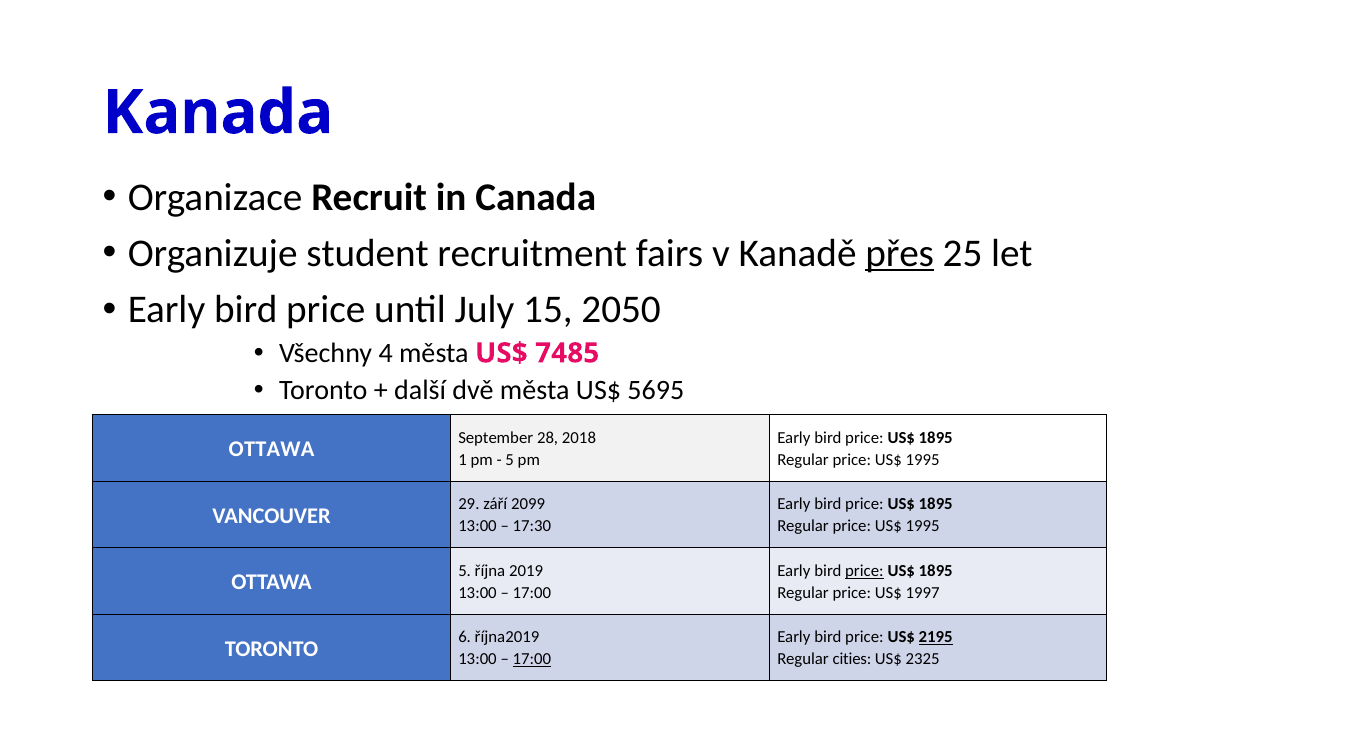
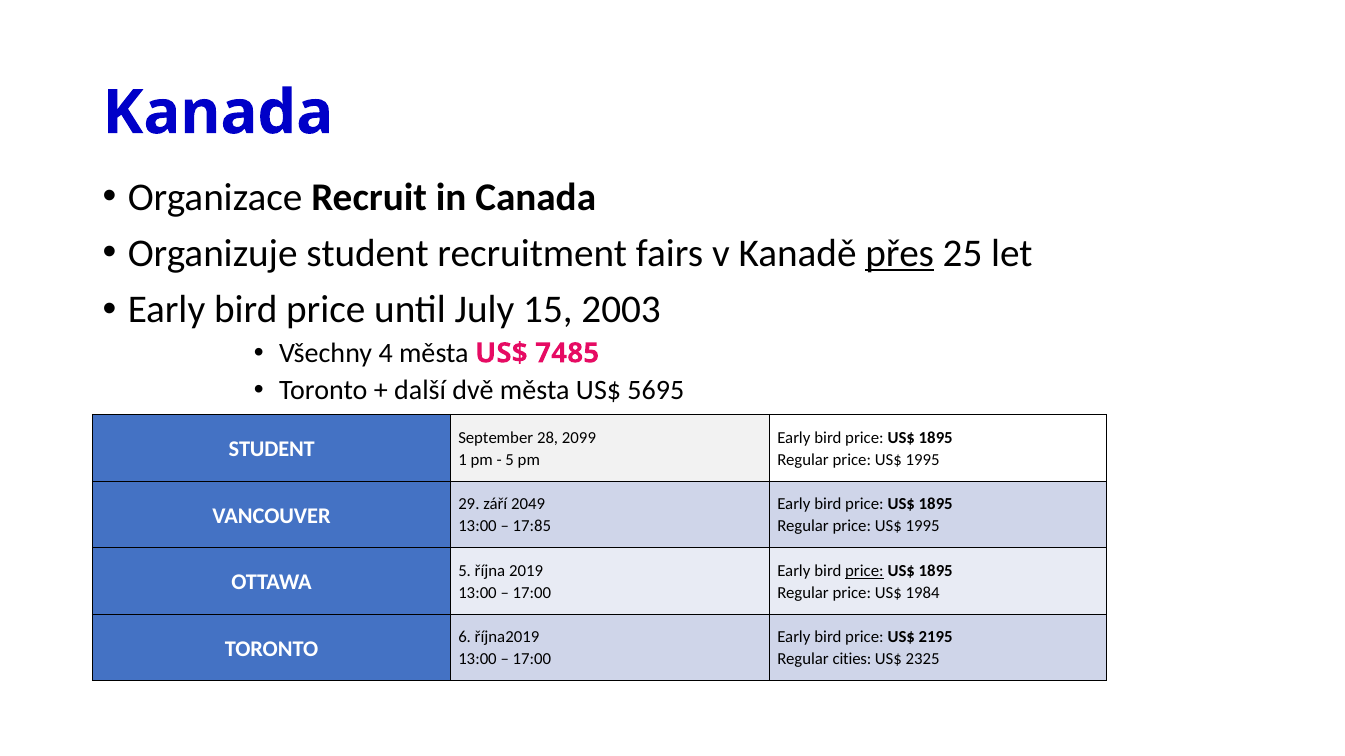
2050: 2050 -> 2003
2018: 2018 -> 2099
OTTAWA at (272, 449): OTTAWA -> STUDENT
2099: 2099 -> 2049
17:30: 17:30 -> 17:85
1997: 1997 -> 1984
2195 underline: present -> none
17:00 at (532, 660) underline: present -> none
